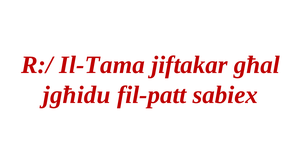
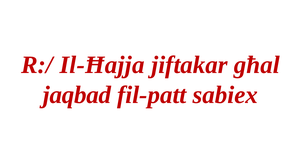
Il-Tama: Il-Tama -> Il-Ħajja
jgħidu: jgħidu -> jaqbad
